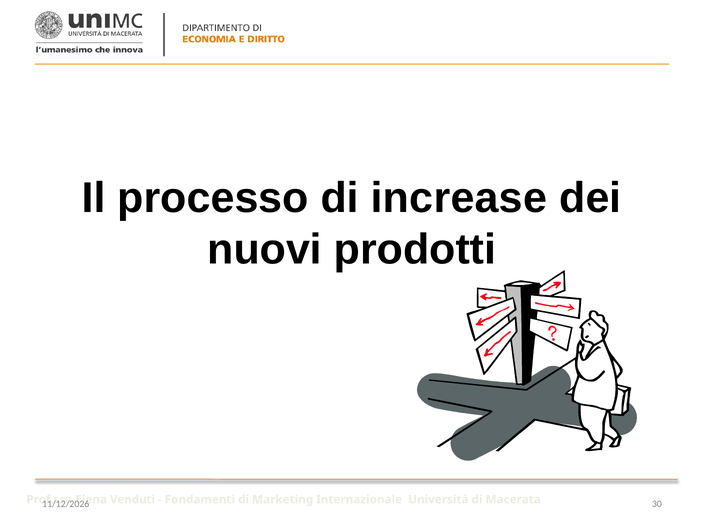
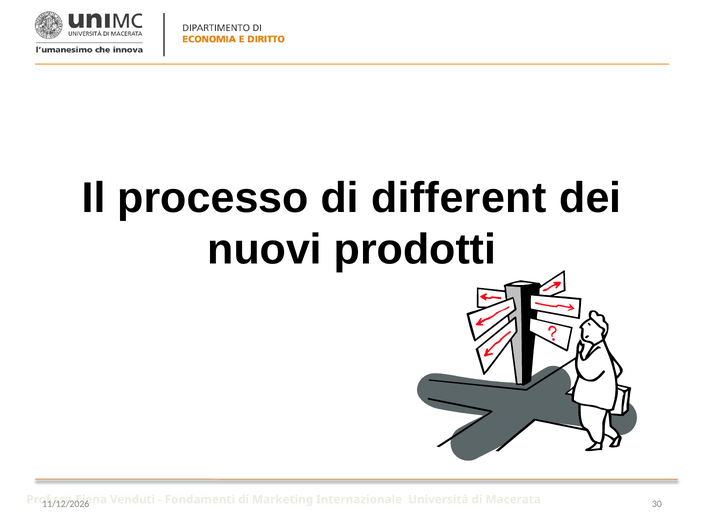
increase: increase -> different
